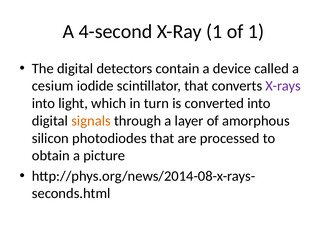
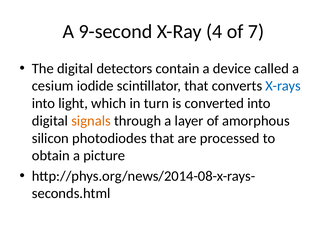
4-second: 4-second -> 9-second
X-Ray 1: 1 -> 4
of 1: 1 -> 7
X-rays colour: purple -> blue
